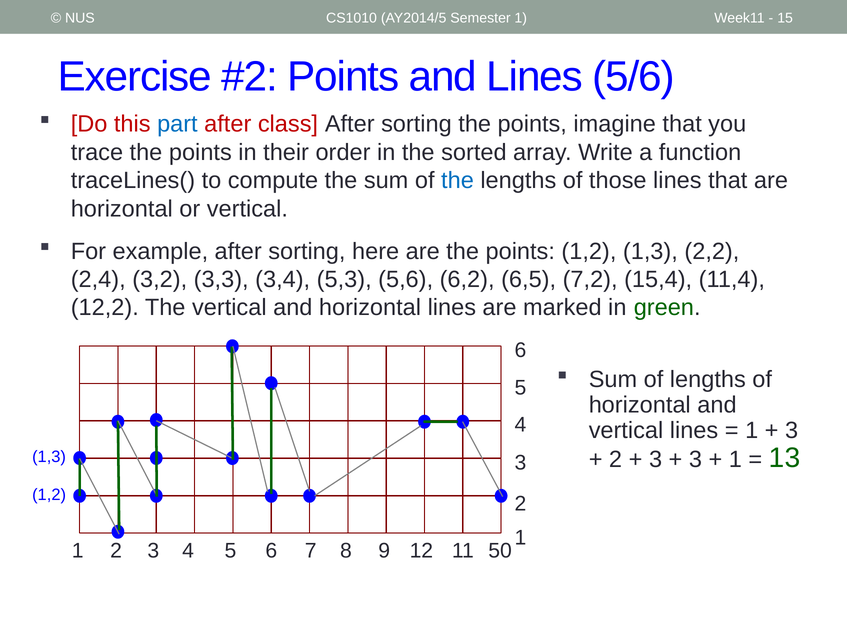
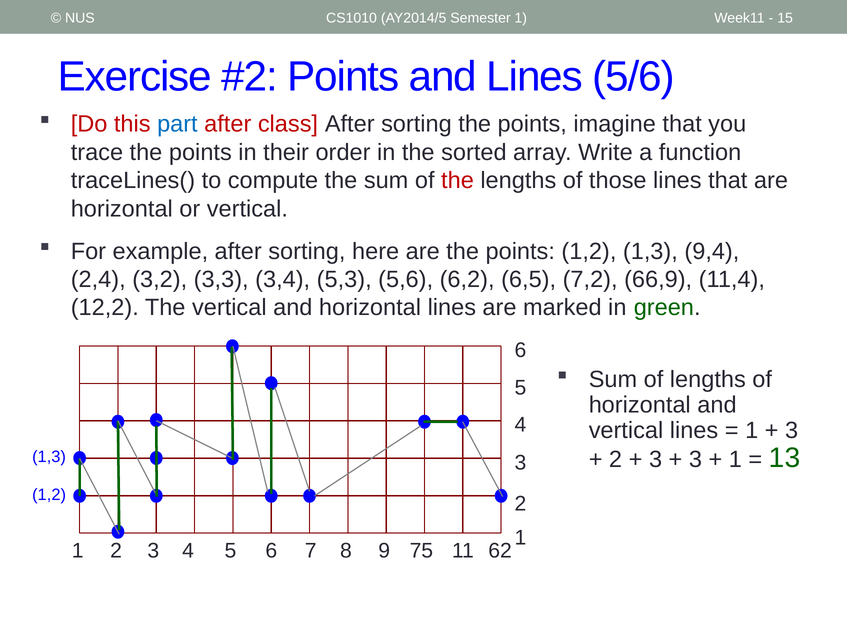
the at (457, 181) colour: blue -> red
2,2: 2,2 -> 9,4
15,4: 15,4 -> 66,9
12: 12 -> 75
50: 50 -> 62
